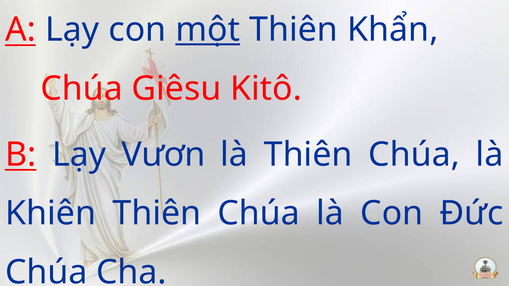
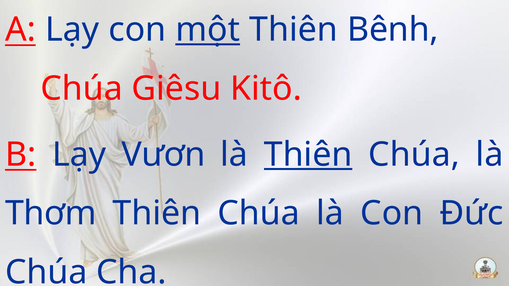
Khẩn: Khẩn -> Bênh
Thiên at (308, 155) underline: none -> present
Khiên: Khiên -> Thơm
